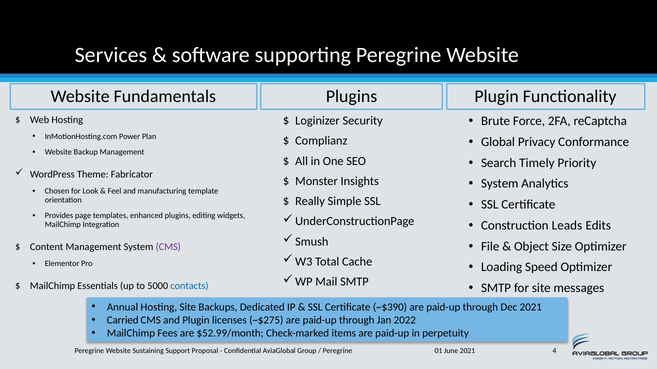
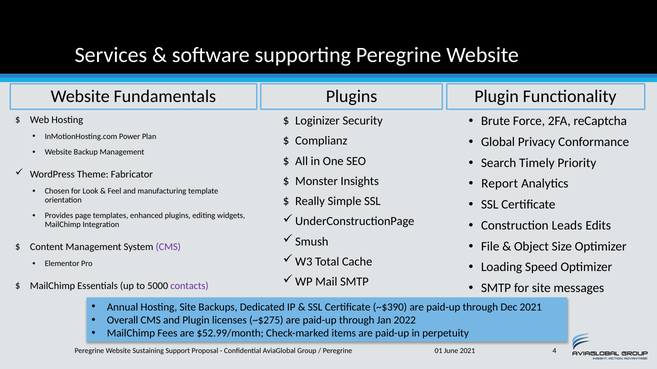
System at (500, 184): System -> Report
contacts colour: blue -> purple
Carried: Carried -> Overall
